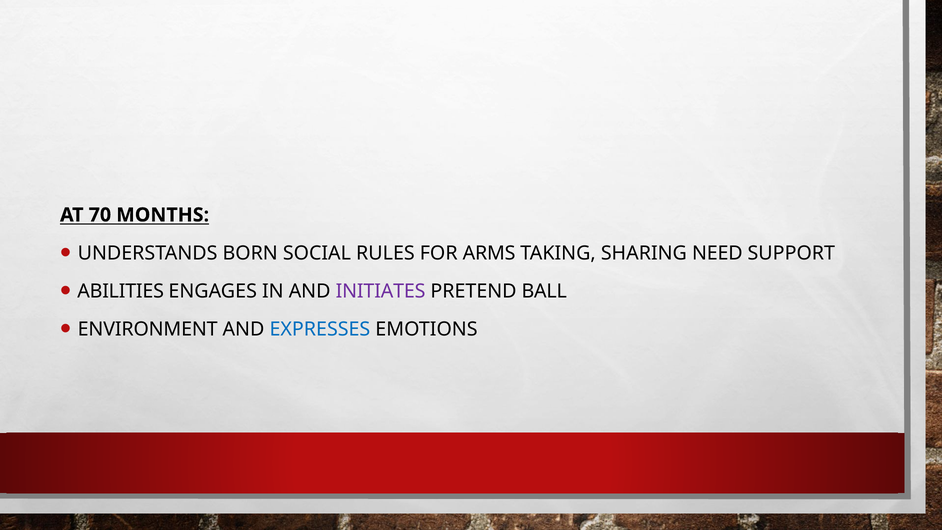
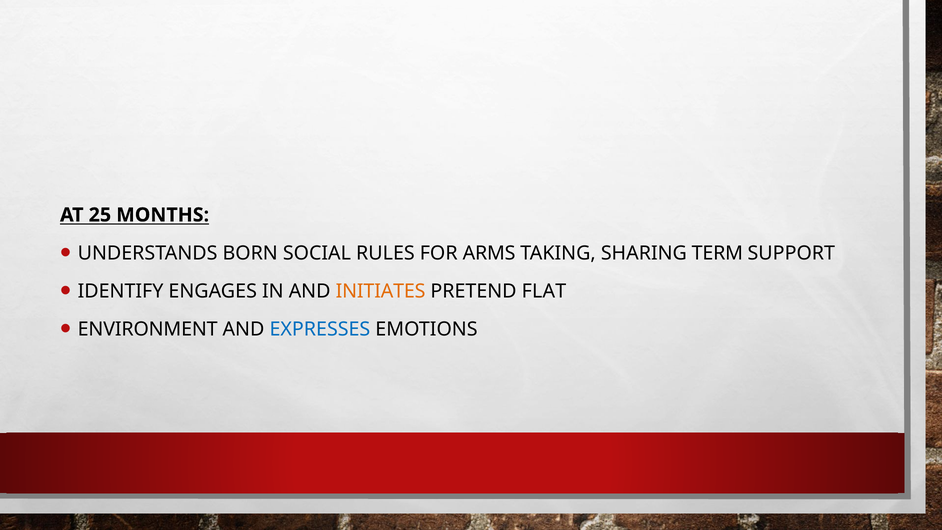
70: 70 -> 25
NEED: NEED -> TERM
ABILITIES: ABILITIES -> IDENTIFY
INITIATES colour: purple -> orange
BALL: BALL -> FLAT
